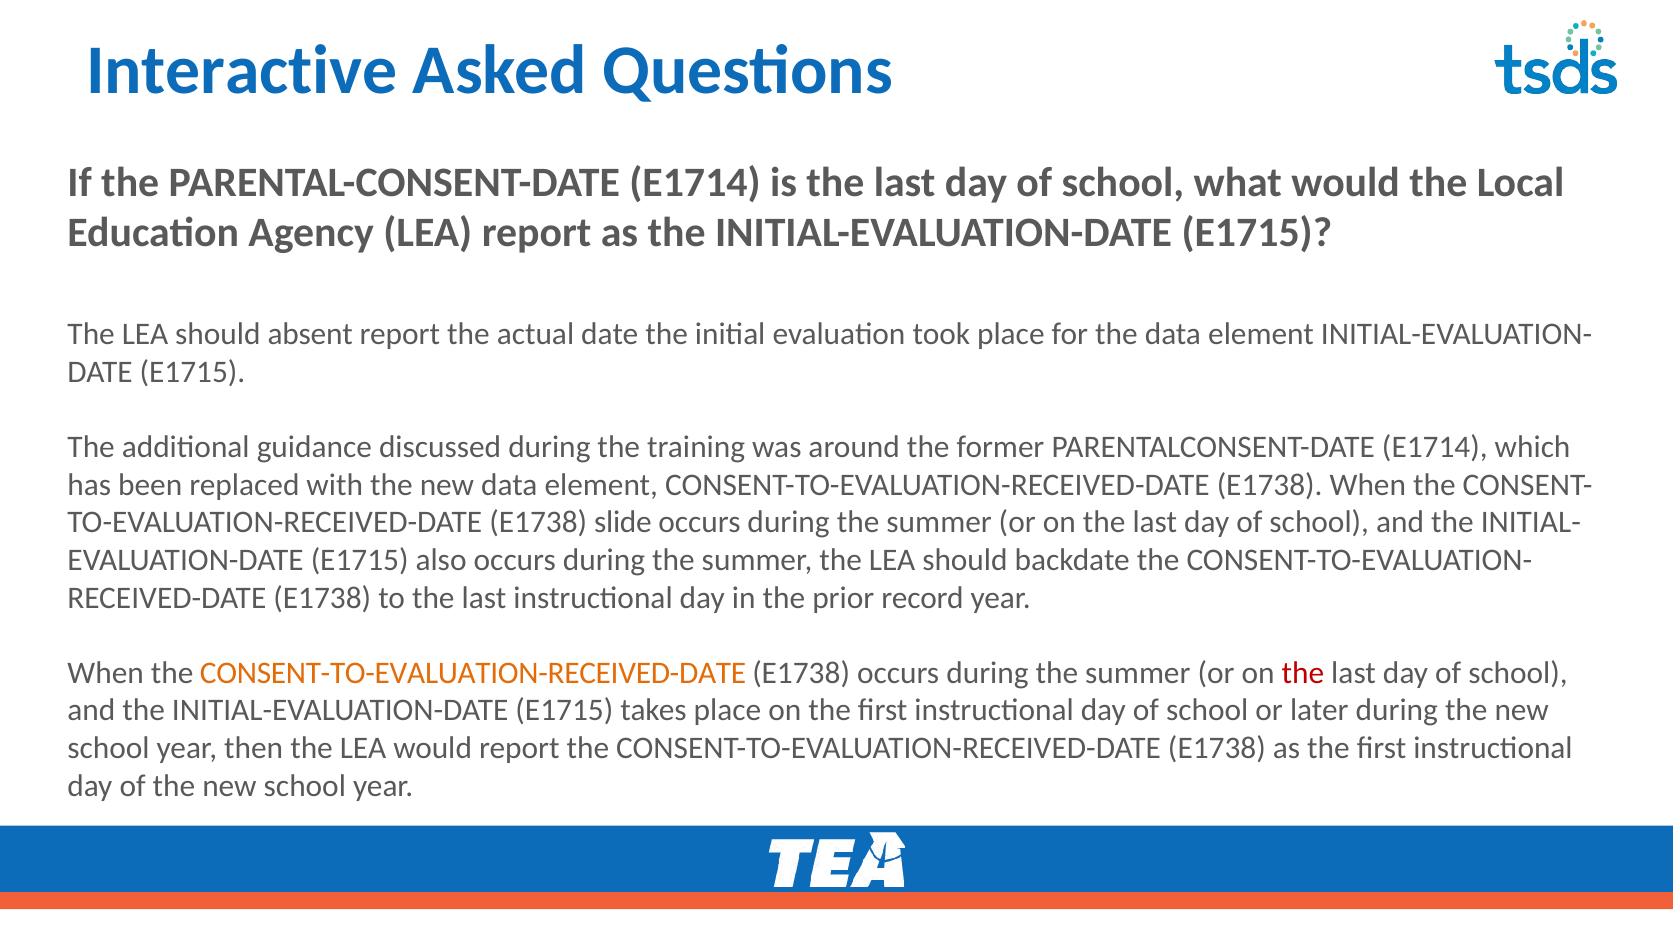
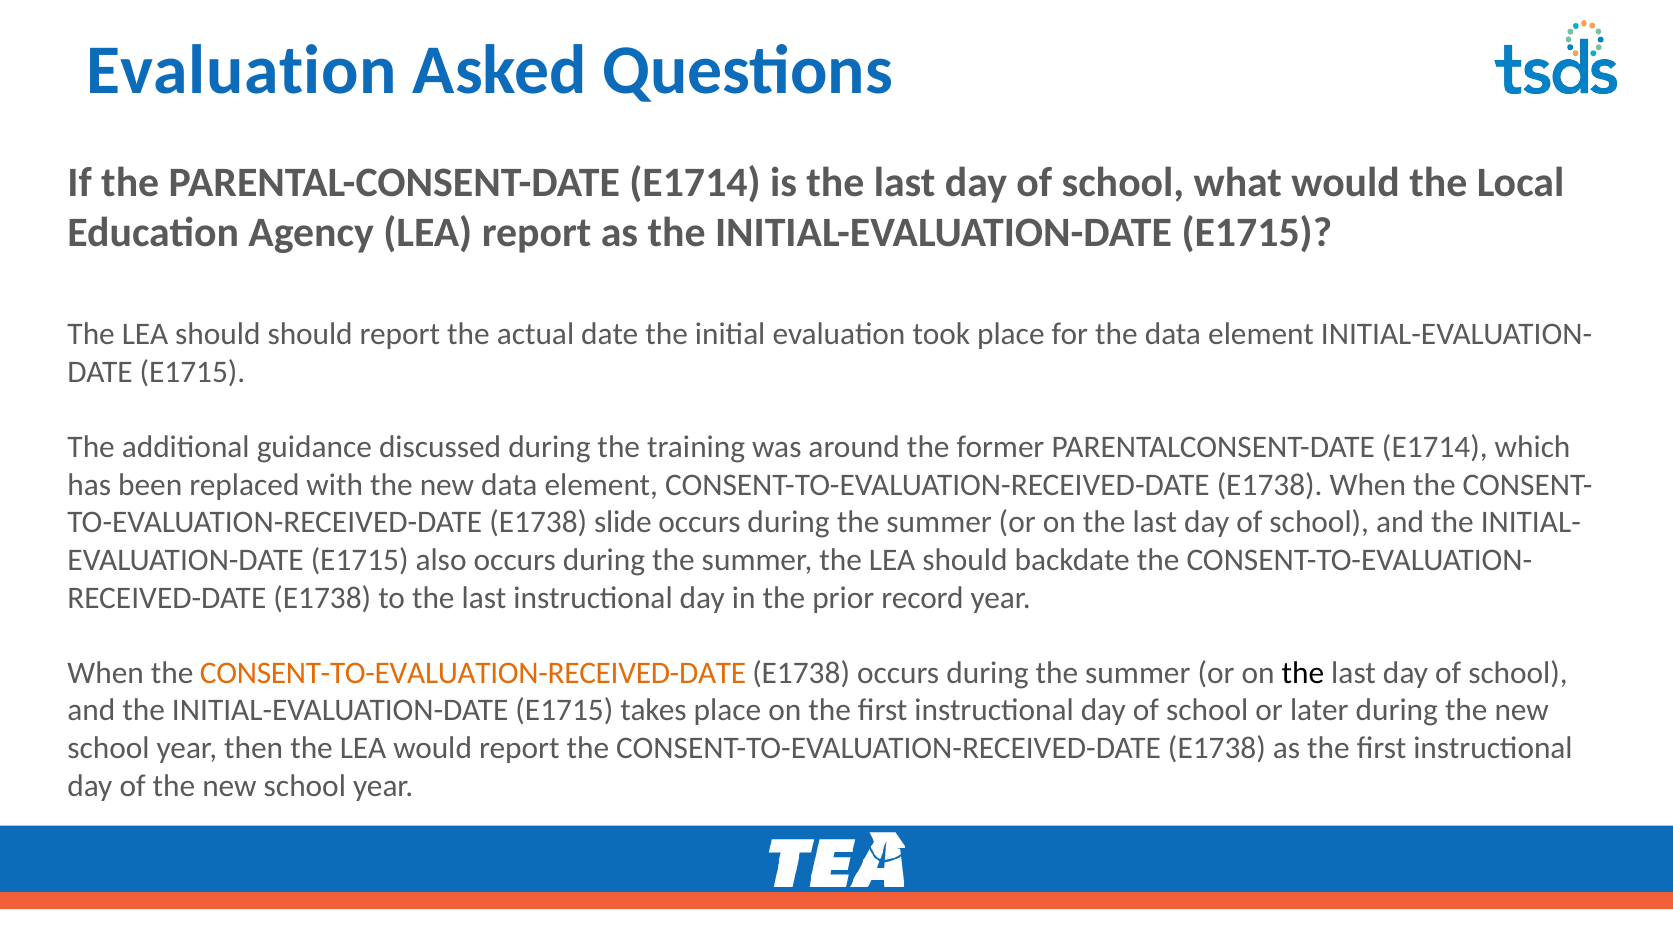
Interactive at (242, 71): Interactive -> Evaluation
should absent: absent -> should
the at (1303, 673) colour: red -> black
